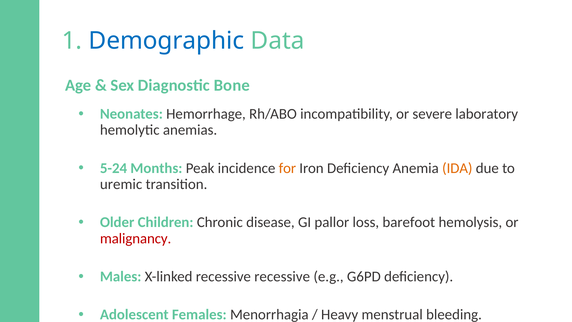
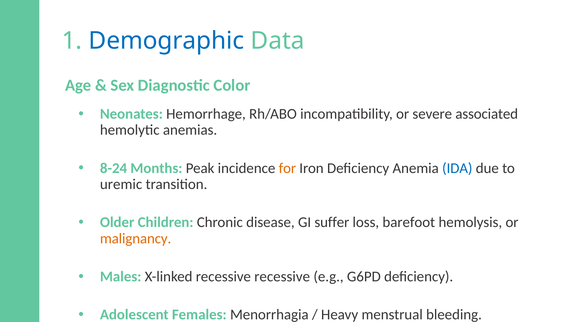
Bone: Bone -> Color
laboratory: laboratory -> associated
5-24: 5-24 -> 8-24
IDA colour: orange -> blue
pallor: pallor -> suffer
malignancy colour: red -> orange
